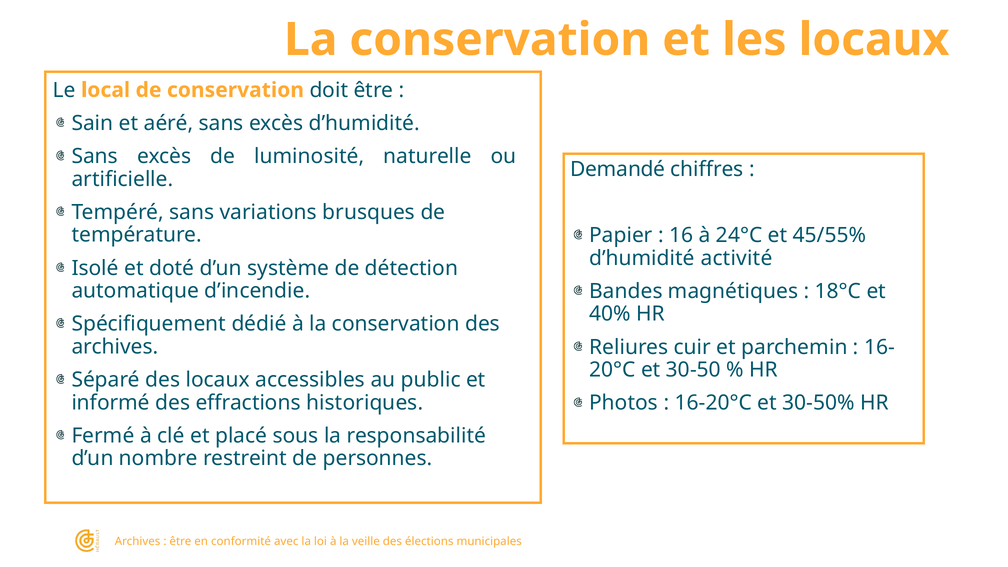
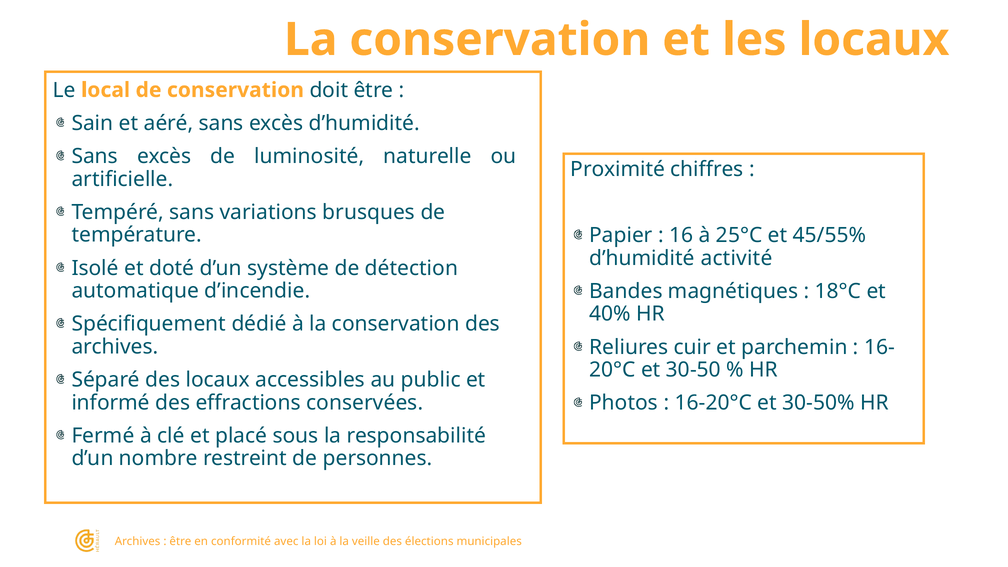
Demandé: Demandé -> Proximité
24°C: 24°C -> 25°C
historiques: historiques -> conservées
